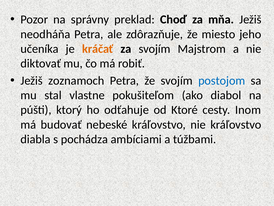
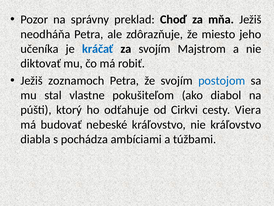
kráčať colour: orange -> blue
Ktoré: Ktoré -> Cirkvi
Inom: Inom -> Viera
